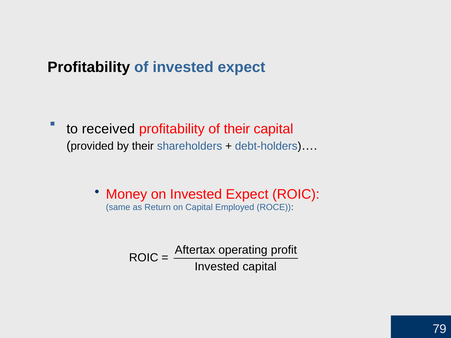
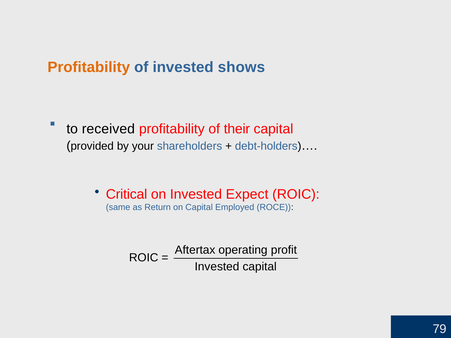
Profitability at (89, 67) colour: black -> orange
of invested expect: expect -> shows
by their: their -> your
Money: Money -> Critical
